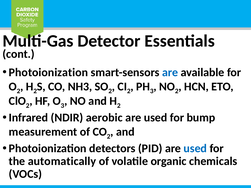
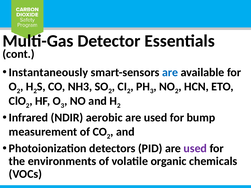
Photoionization at (48, 72): Photoionization -> Instantaneously
used at (195, 149) colour: blue -> purple
automatically: automatically -> environments
